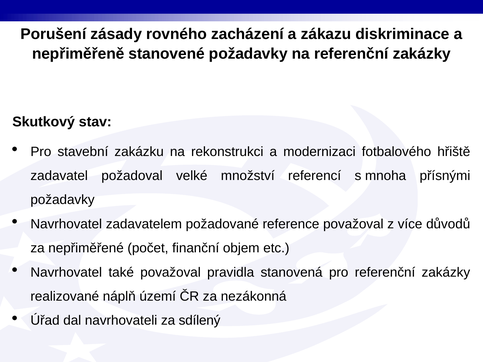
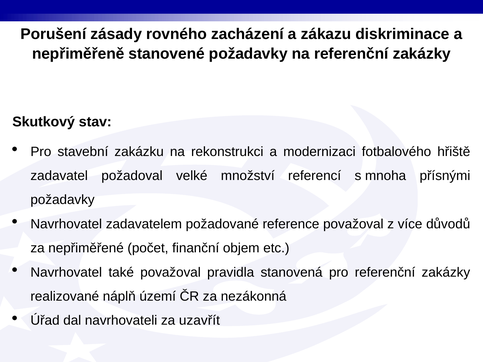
sdílený: sdílený -> uzavřít
